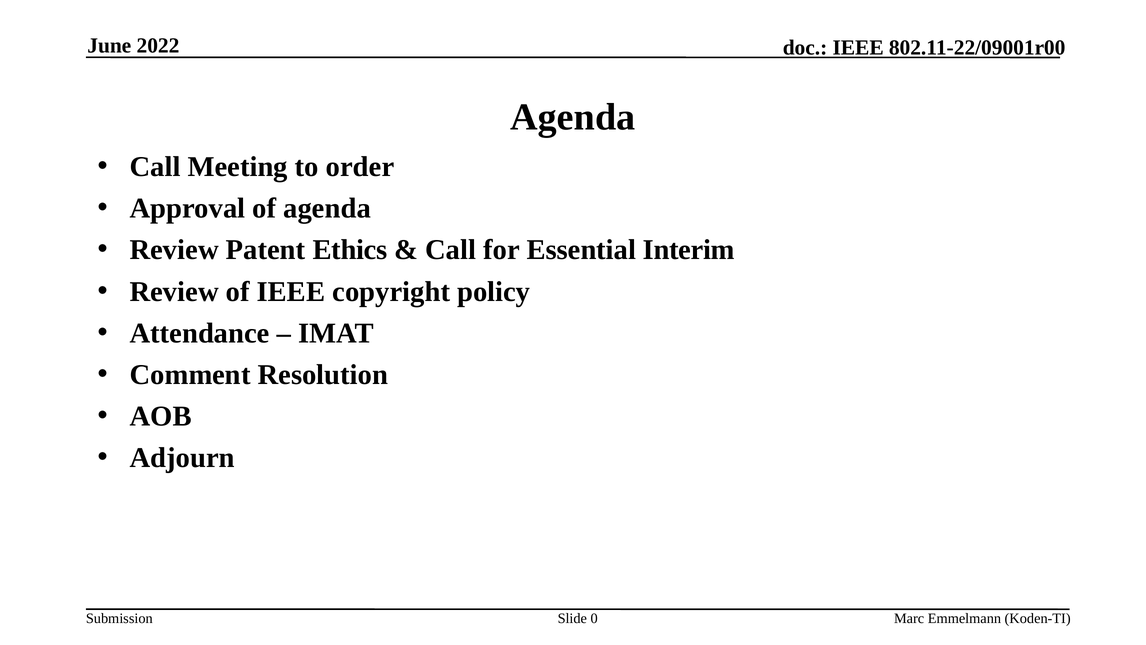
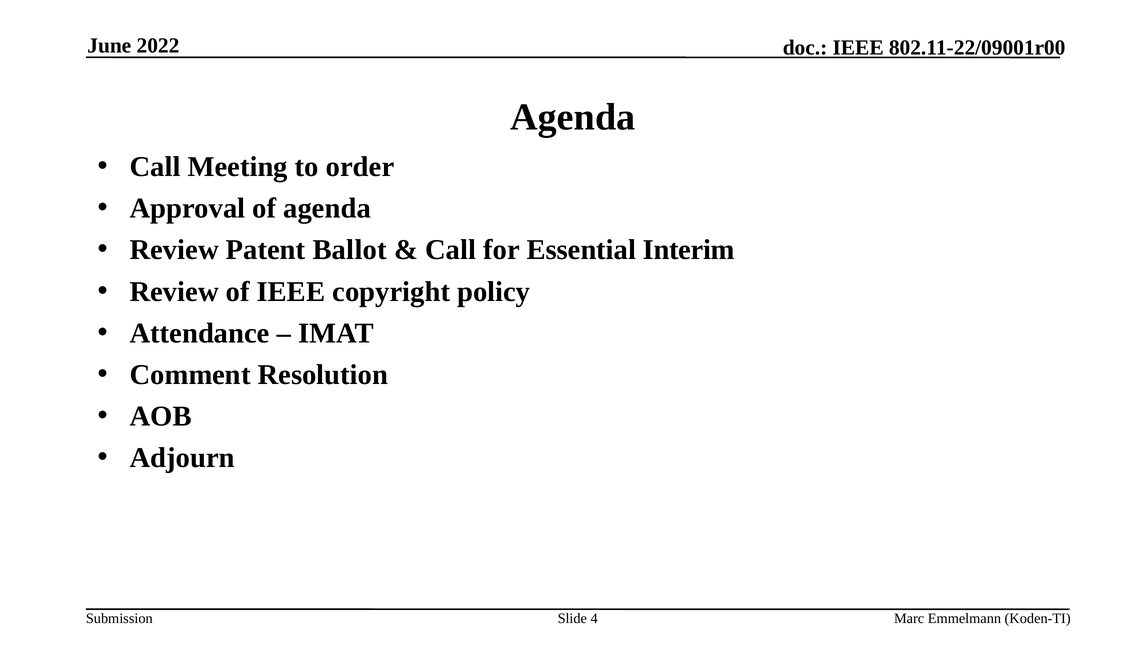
Ethics: Ethics -> Ballot
0: 0 -> 4
